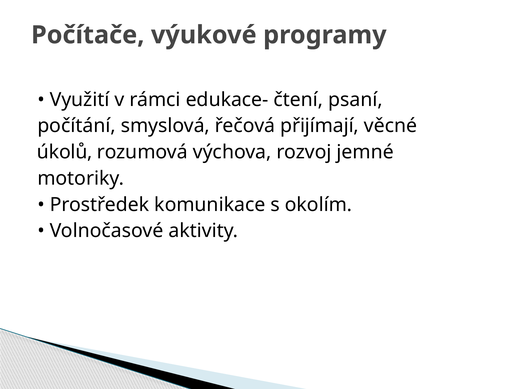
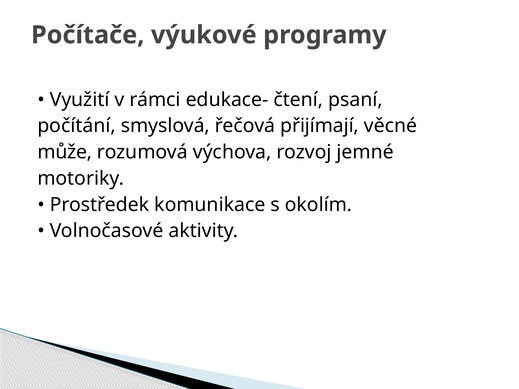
úkolů: úkolů -> může
